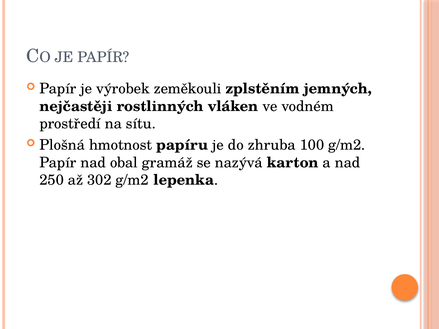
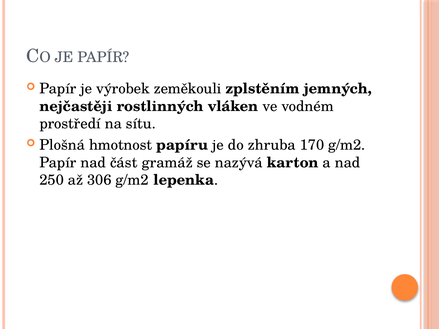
100: 100 -> 170
obal: obal -> část
302: 302 -> 306
